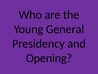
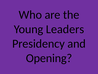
General: General -> Leaders
